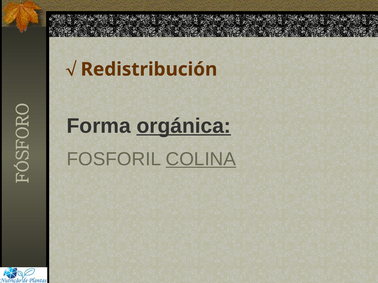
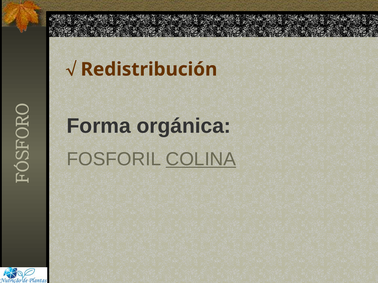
orgánica underline: present -> none
